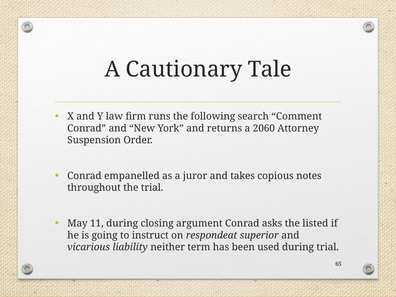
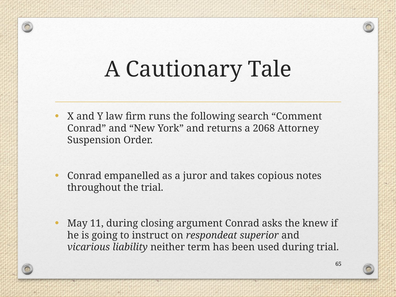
2060: 2060 -> 2068
listed: listed -> knew
